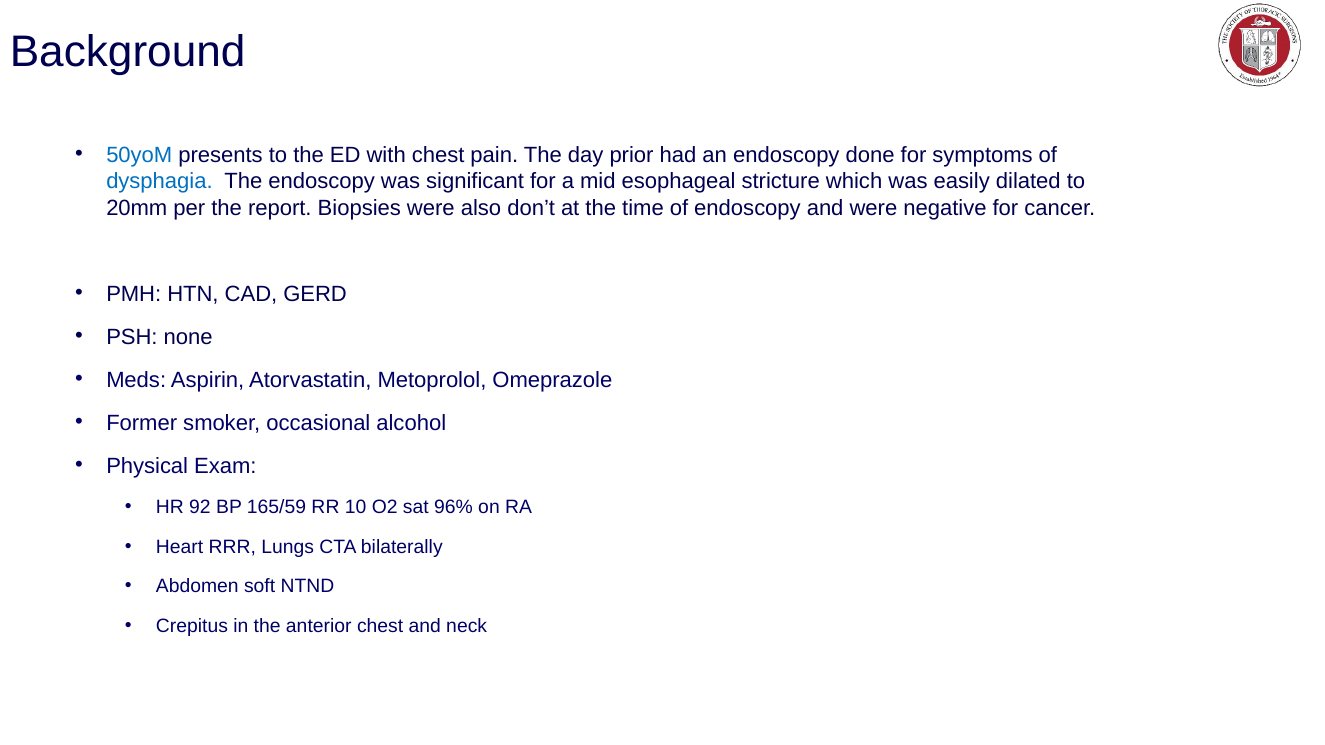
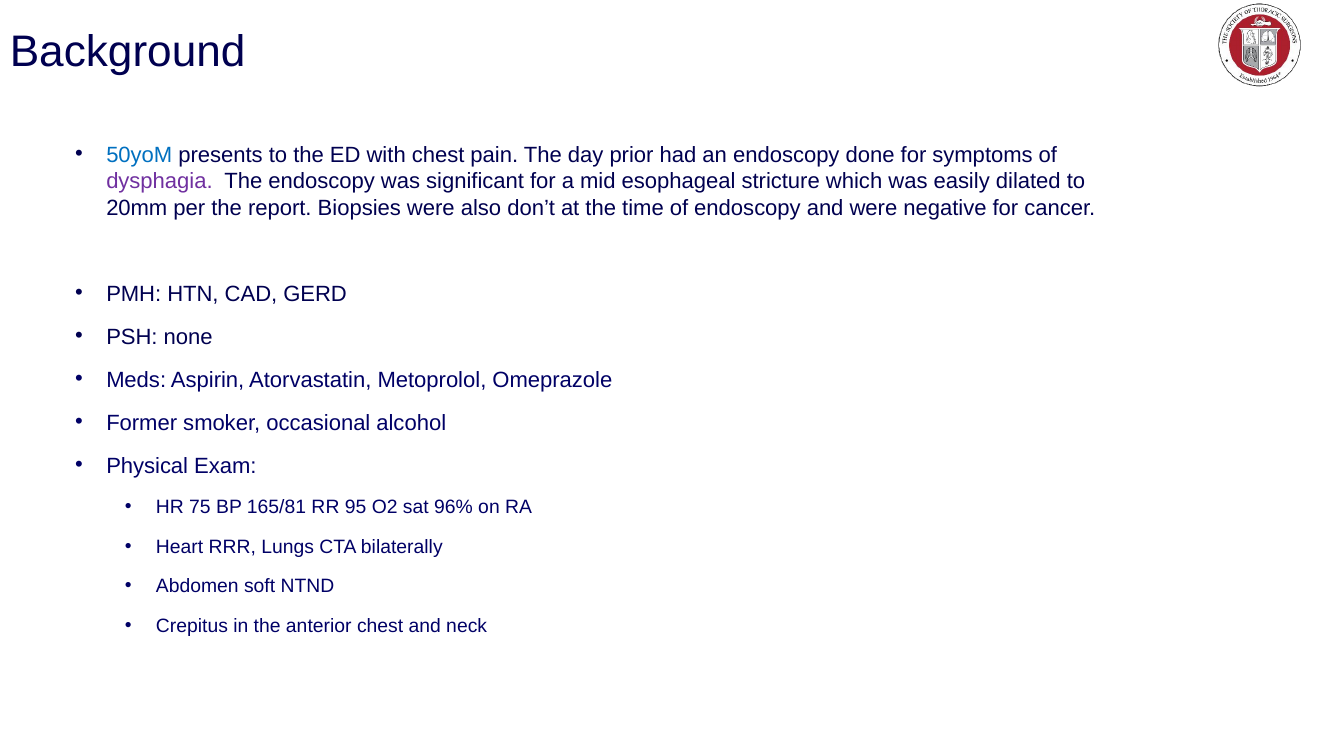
dysphagia colour: blue -> purple
92: 92 -> 75
165/59: 165/59 -> 165/81
10: 10 -> 95
